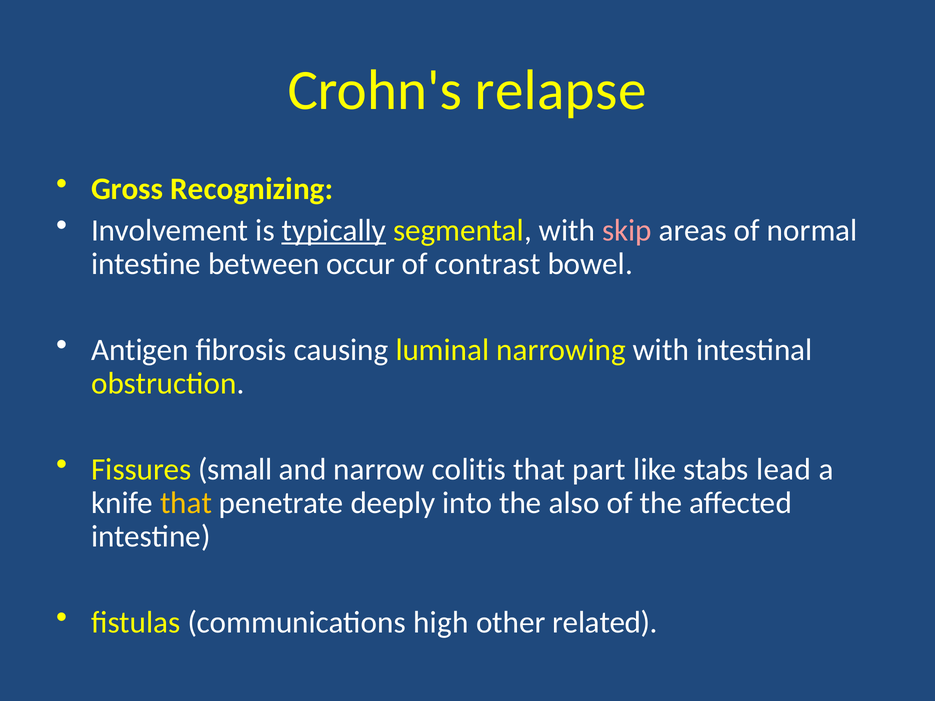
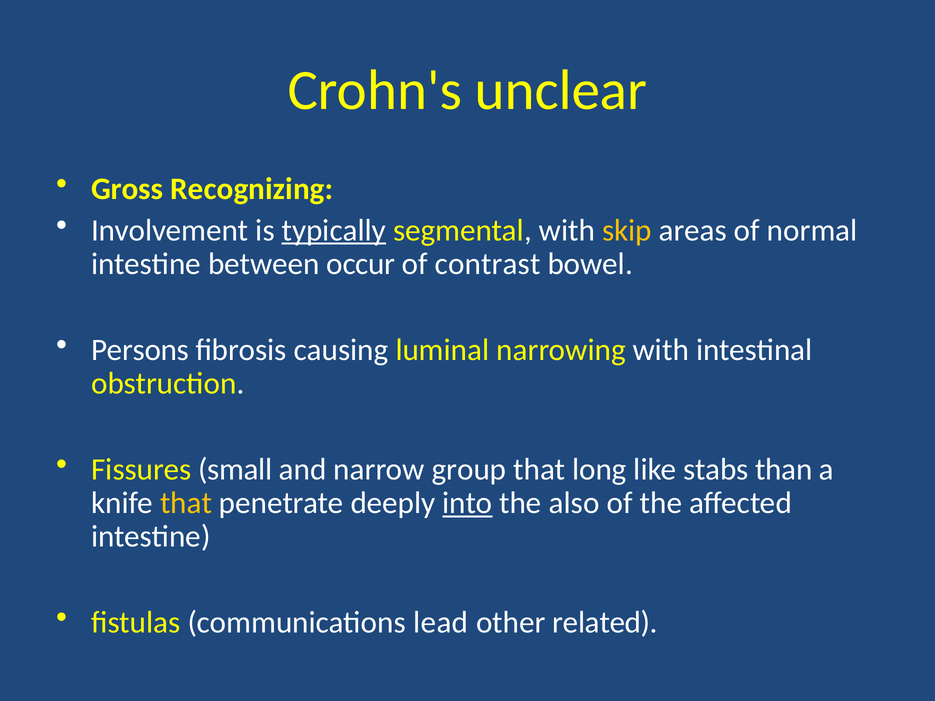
relapse: relapse -> unclear
skip colour: pink -> yellow
Antigen: Antigen -> Persons
colitis: colitis -> group
part: part -> long
lead: lead -> than
into underline: none -> present
high: high -> lead
